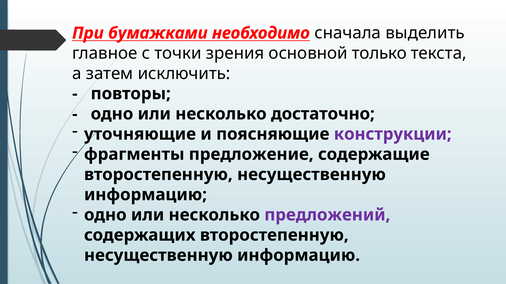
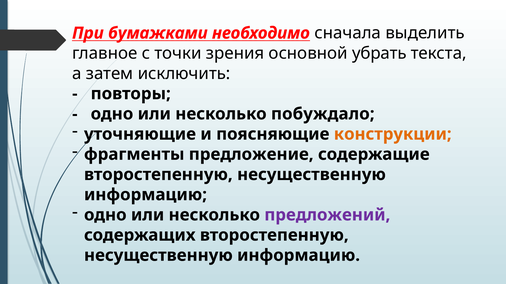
только: только -> убрать
достаточно: достаточно -> побуждало
конструкции colour: purple -> orange
